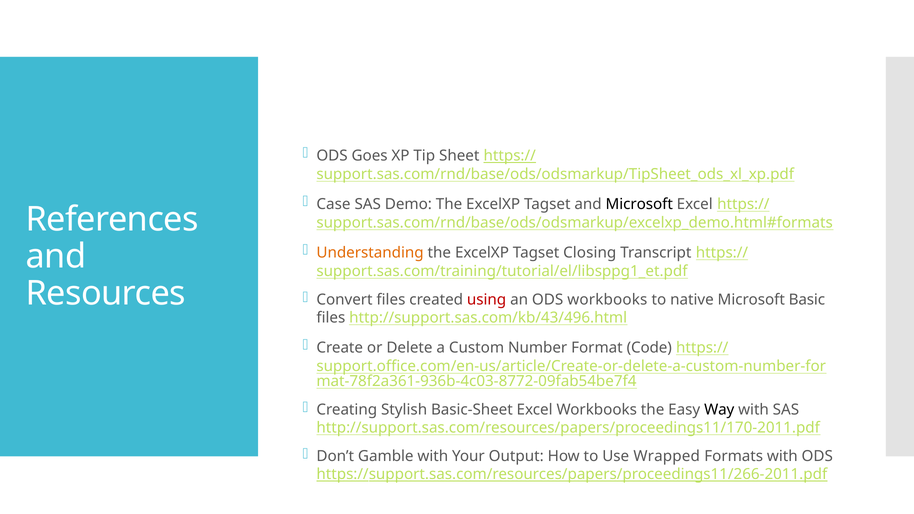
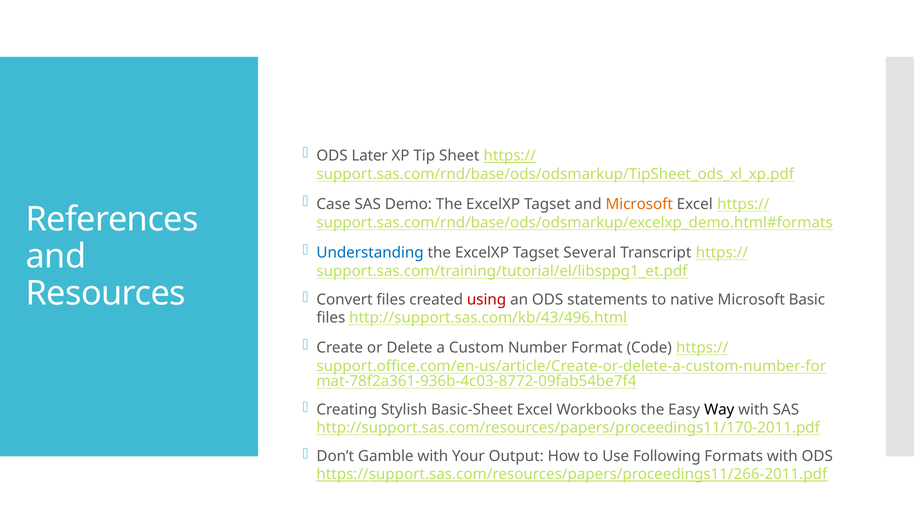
Goes: Goes -> Later
Microsoft at (639, 204) colour: black -> orange
Understanding colour: orange -> blue
Closing: Closing -> Several
ODS workbooks: workbooks -> statements
Wrapped: Wrapped -> Following
